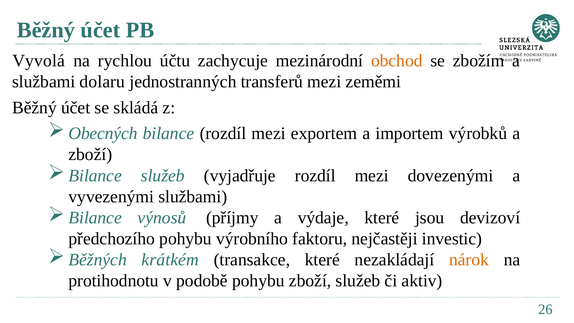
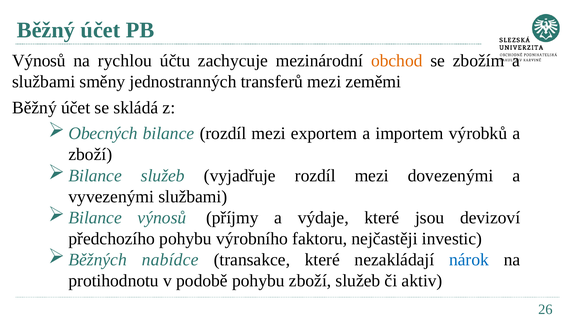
Vyvolá at (39, 61): Vyvolá -> Výnosů
dolaru: dolaru -> směny
krátkém: krátkém -> nabídce
nárok colour: orange -> blue
